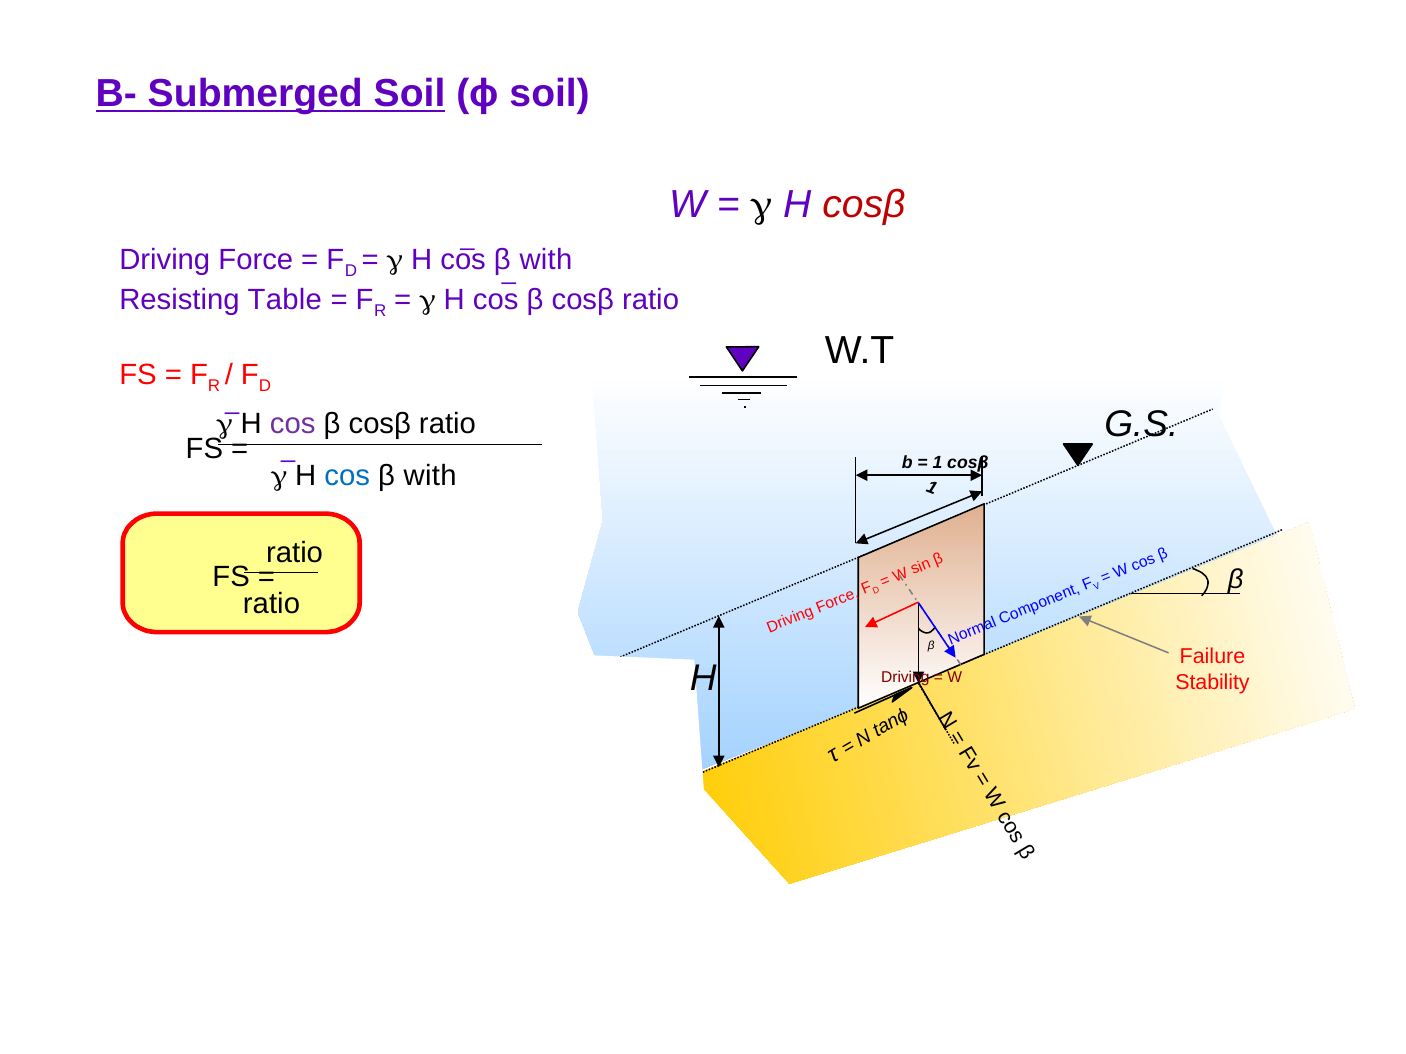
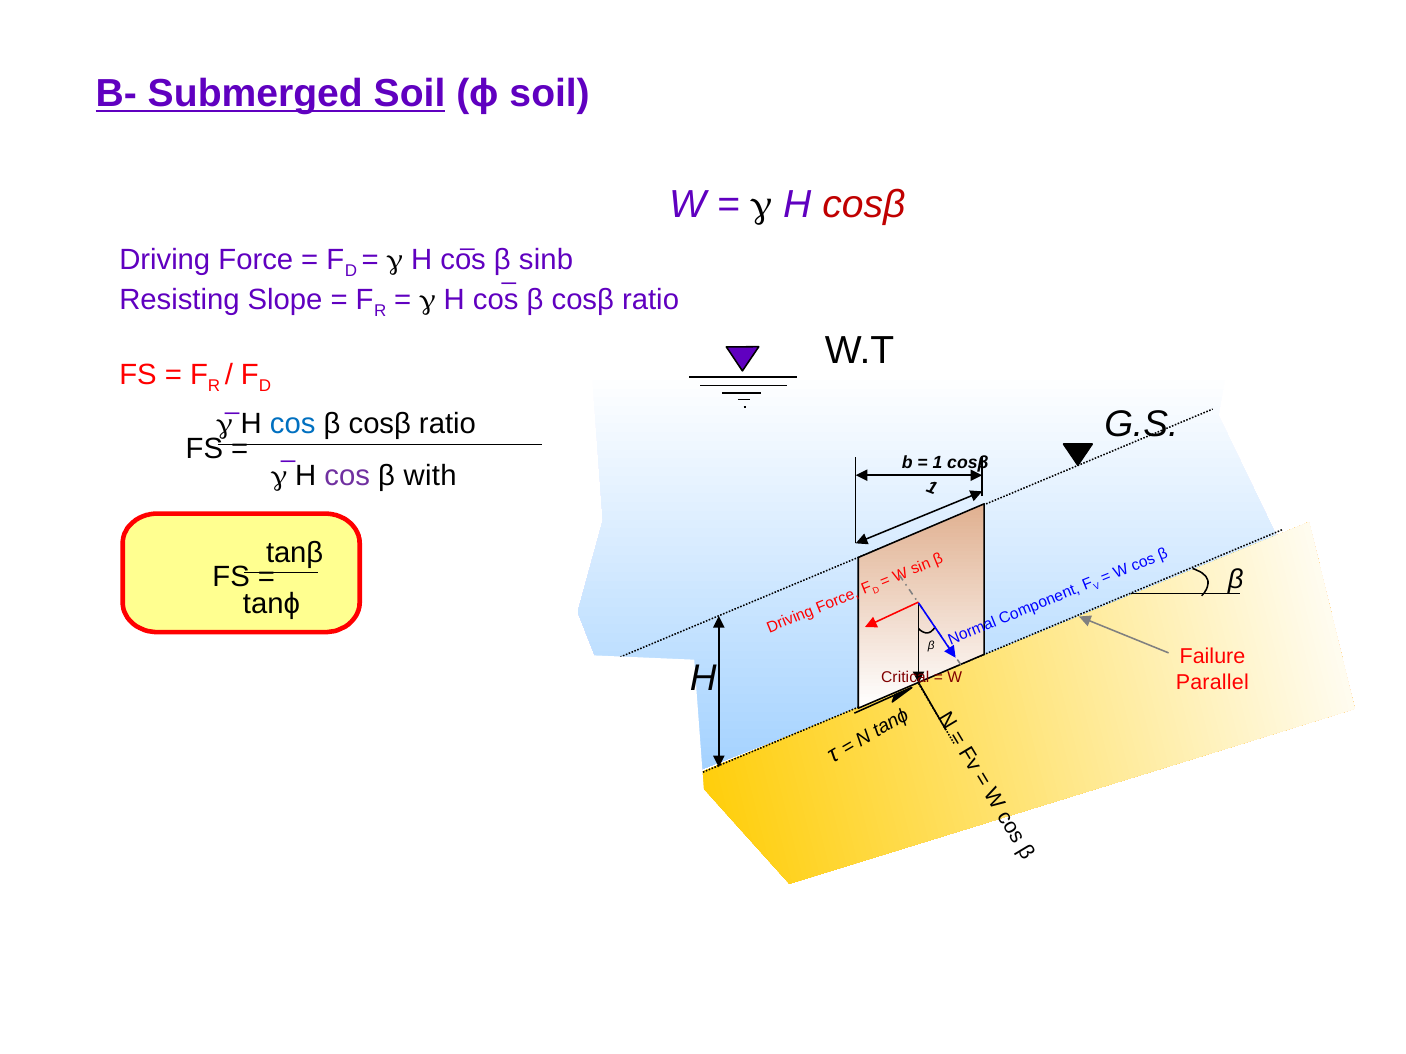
with at (546, 260): with -> sinb
Table: Table -> Slope
cos at (293, 424) colour: purple -> blue
cos at (347, 476) colour: blue -> purple
ratio at (295, 553): ratio -> tanβ
ratio at (271, 604): ratio -> tanϕ
Driving at (905, 678): Driving -> Critical
Stability: Stability -> Parallel
